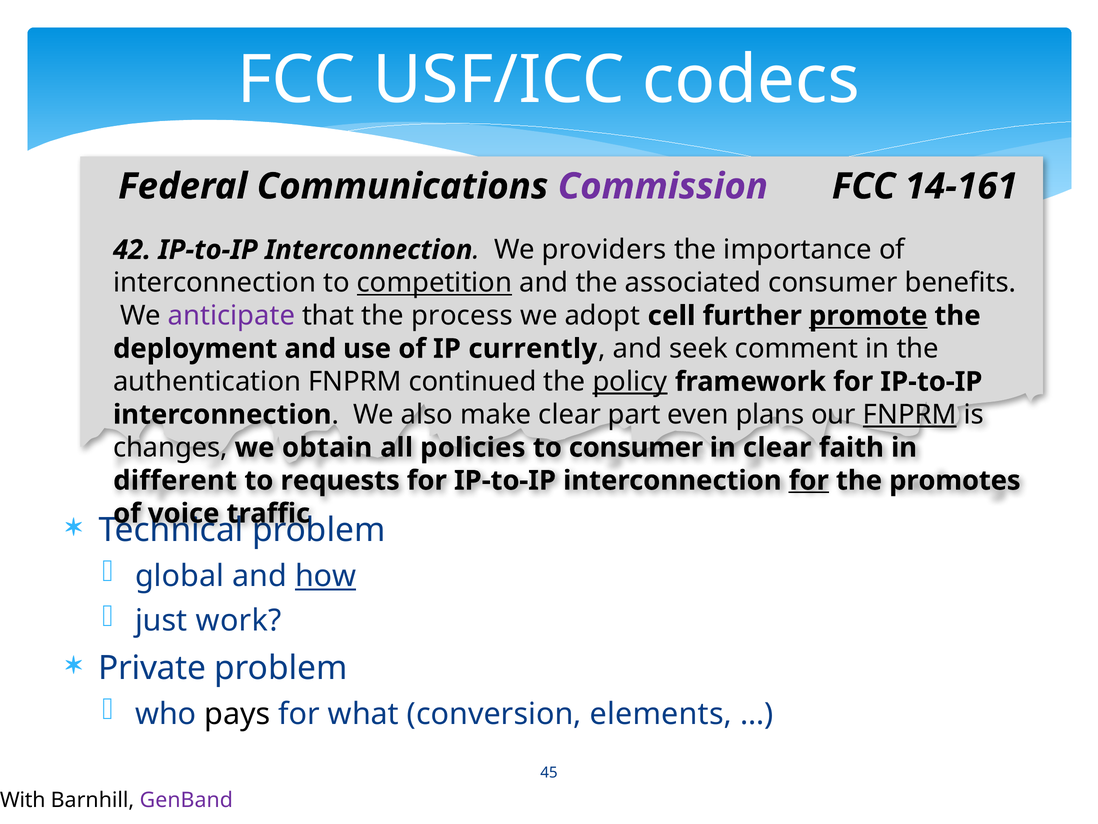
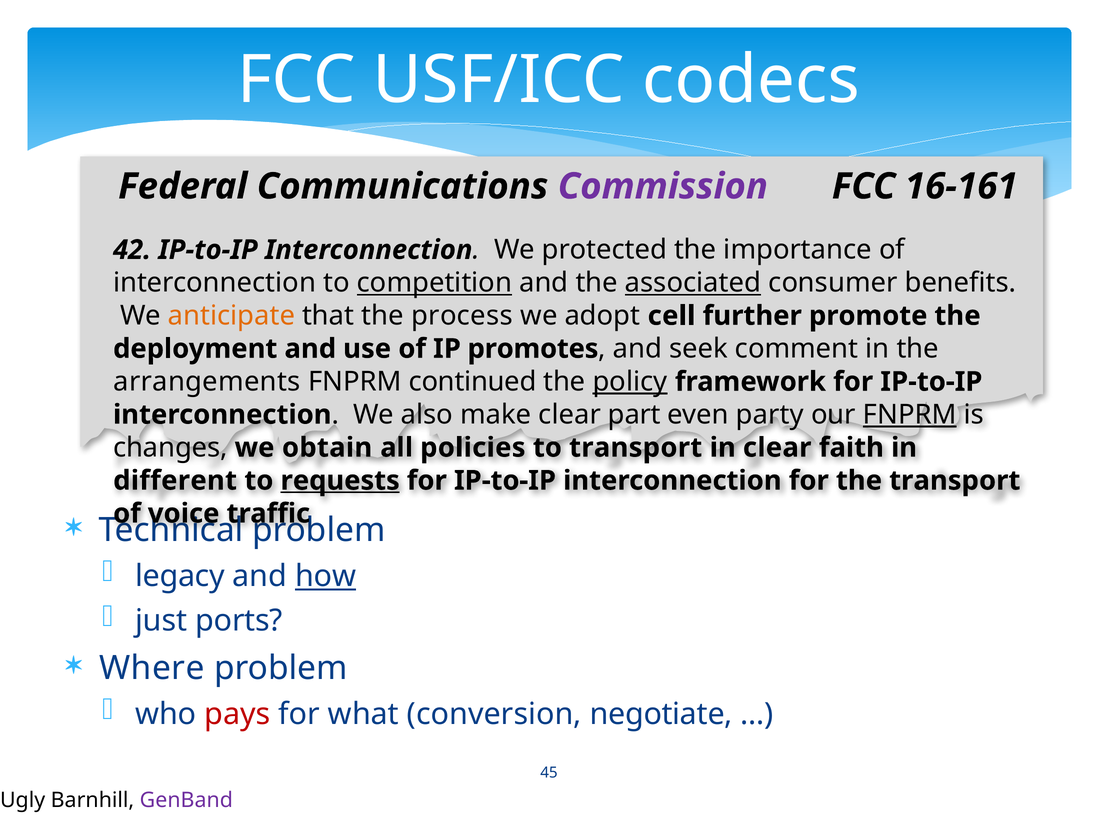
14-161: 14-161 -> 16-161
providers: providers -> protected
associated underline: none -> present
anticipate colour: purple -> orange
promote underline: present -> none
currently: currently -> promotes
authentication: authentication -> arrangements
plans: plans -> party
to consumer: consumer -> transport
requests underline: none -> present
for at (809, 480) underline: present -> none
the promotes: promotes -> transport
global: global -> legacy
work: work -> ports
Private: Private -> Where
pays colour: black -> red
elements: elements -> negotiate
With: With -> Ugly
